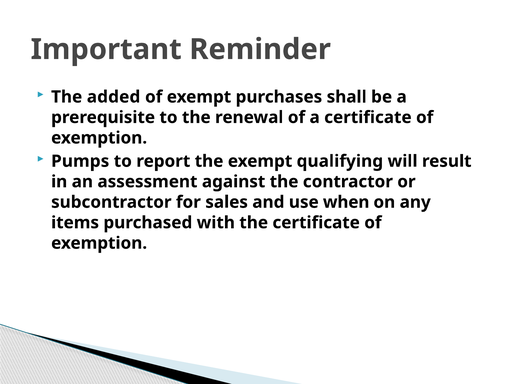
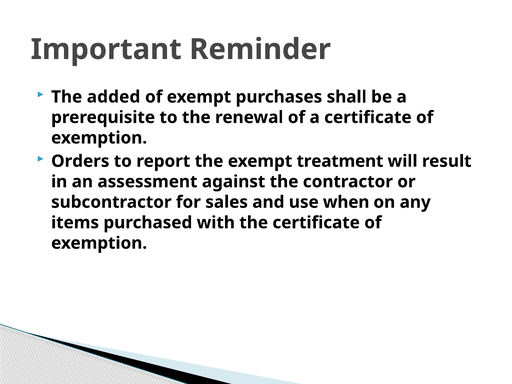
Pumps: Pumps -> Orders
qualifying: qualifying -> treatment
